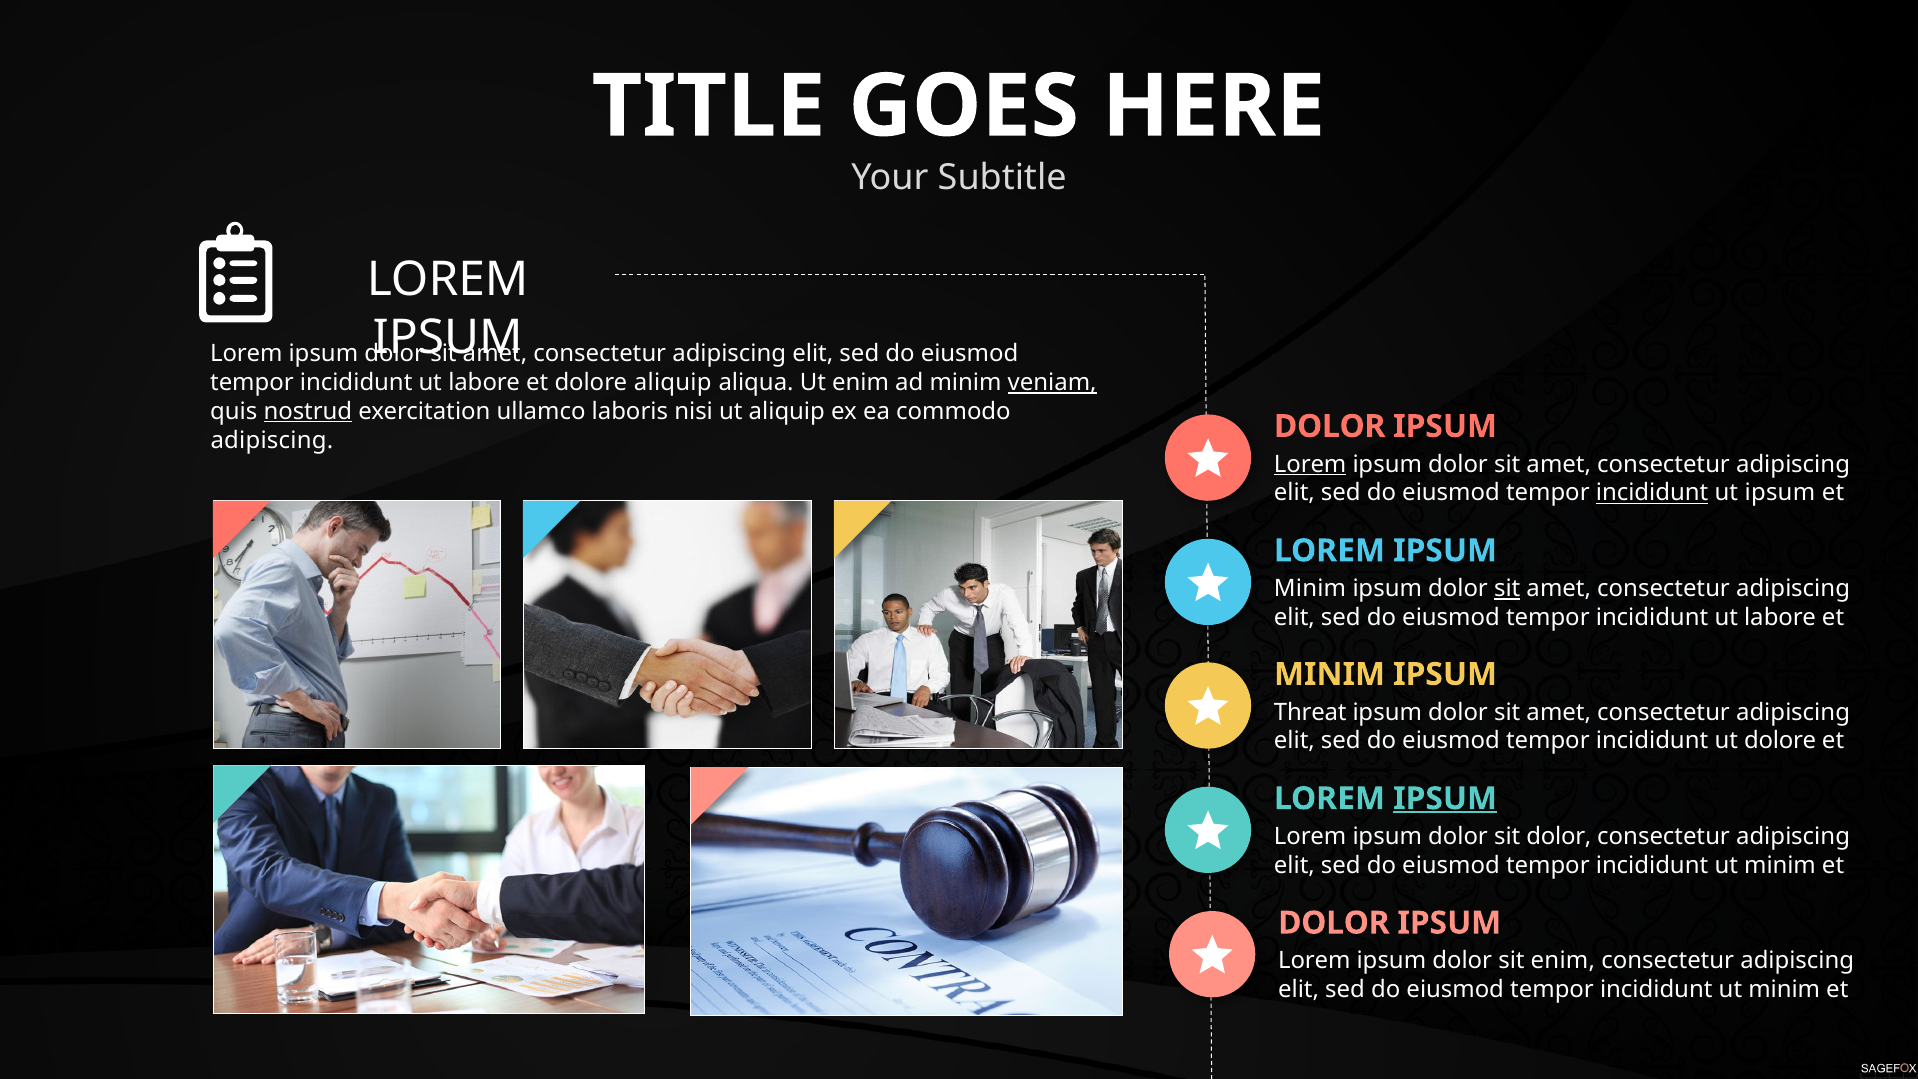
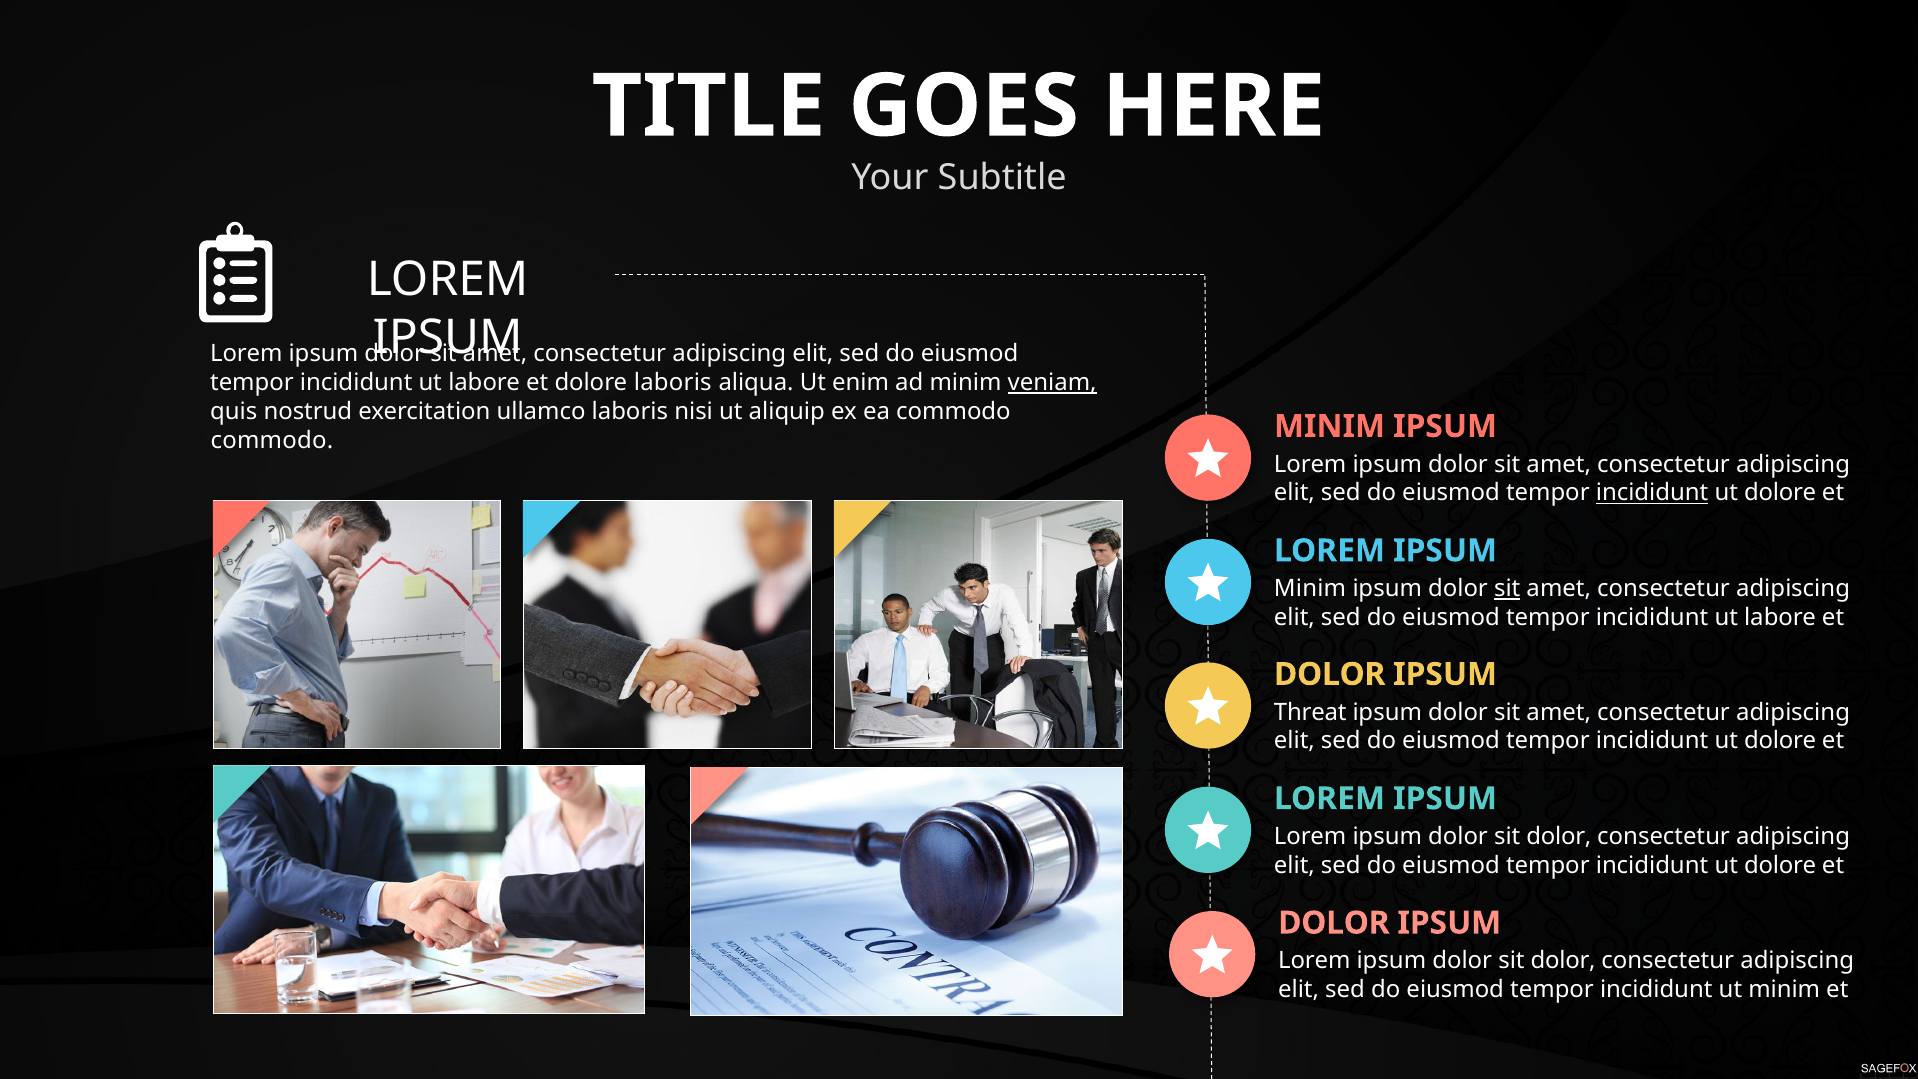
dolore aliquip: aliquip -> laboris
nostrud underline: present -> none
DOLOR at (1330, 426): DOLOR -> MINIM
adipiscing at (272, 440): adipiscing -> commodo
Lorem at (1310, 464) underline: present -> none
ipsum at (1780, 493): ipsum -> dolore
MINIM at (1330, 674): MINIM -> DOLOR
IPSUM at (1445, 799) underline: present -> none
minim at (1780, 865): minim -> dolore
enim at (1563, 961): enim -> dolor
